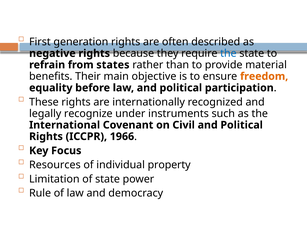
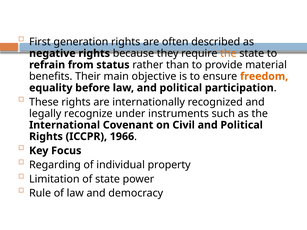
the at (228, 53) colour: blue -> orange
states: states -> status
Resources: Resources -> Regarding
